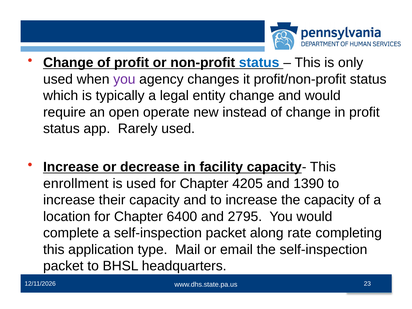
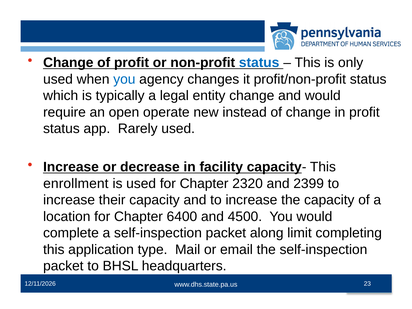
you at (124, 79) colour: purple -> blue
4205: 4205 -> 2320
1390: 1390 -> 2399
2795: 2795 -> 4500
rate: rate -> limit
